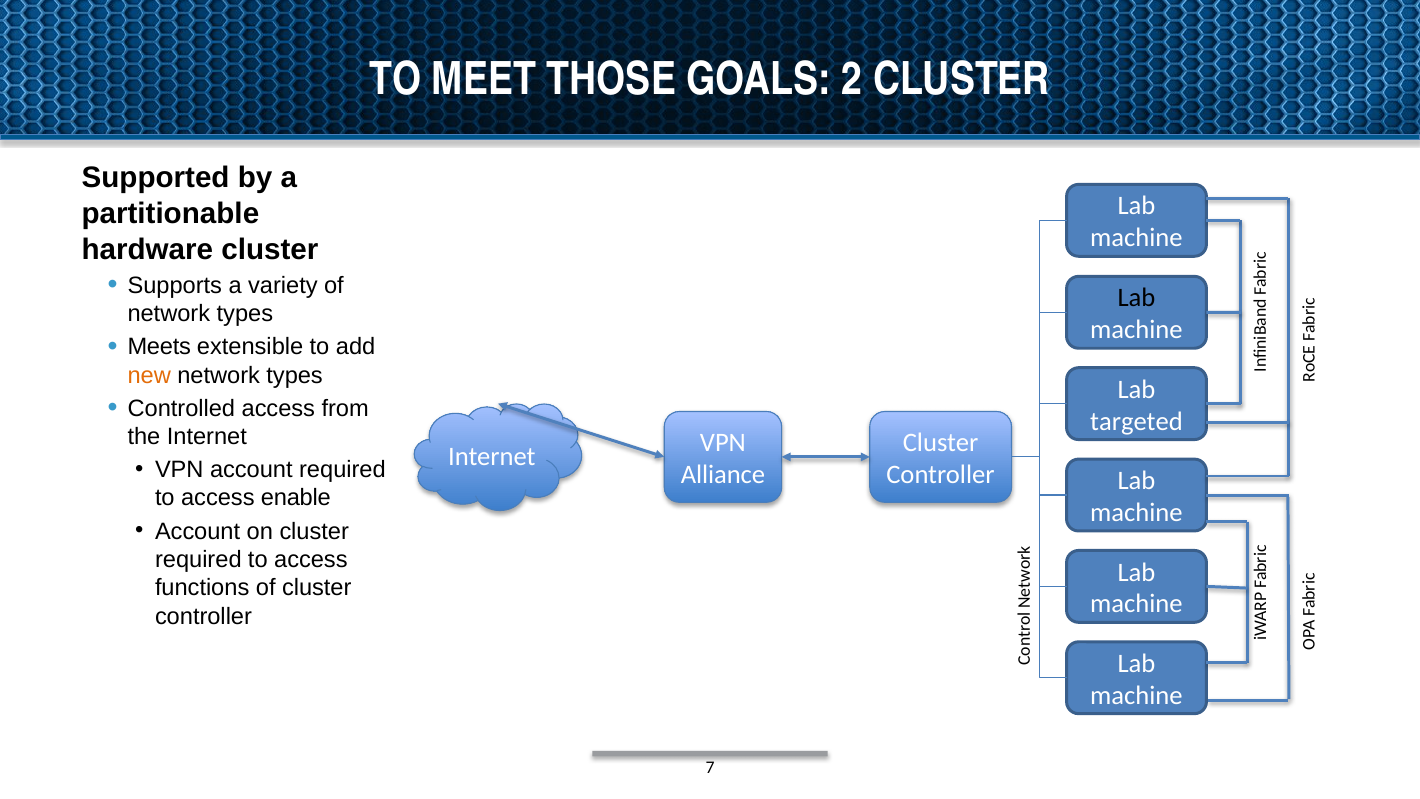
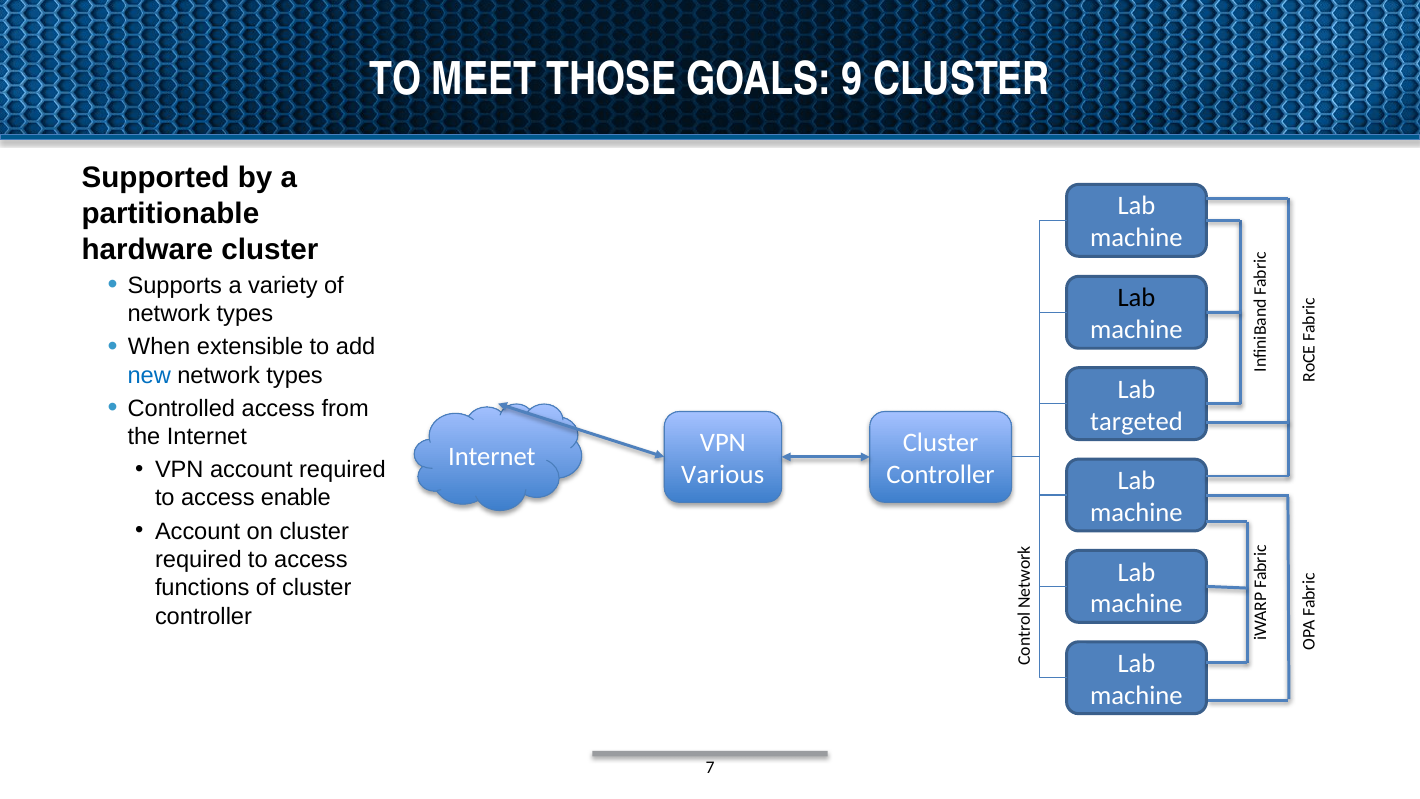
2: 2 -> 9
Meets: Meets -> When
new colour: orange -> blue
Alliance: Alliance -> Various
